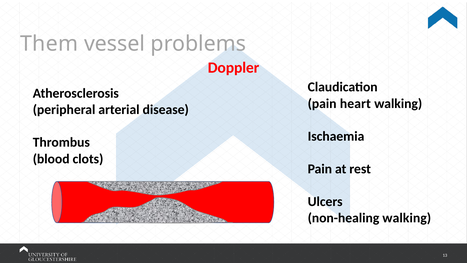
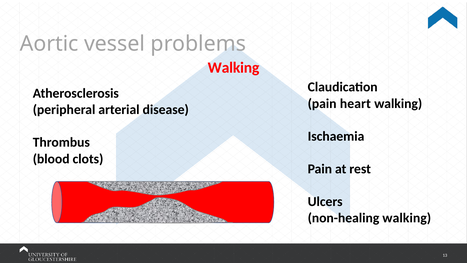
Them: Them -> Aortic
Doppler at (234, 68): Doppler -> Walking
